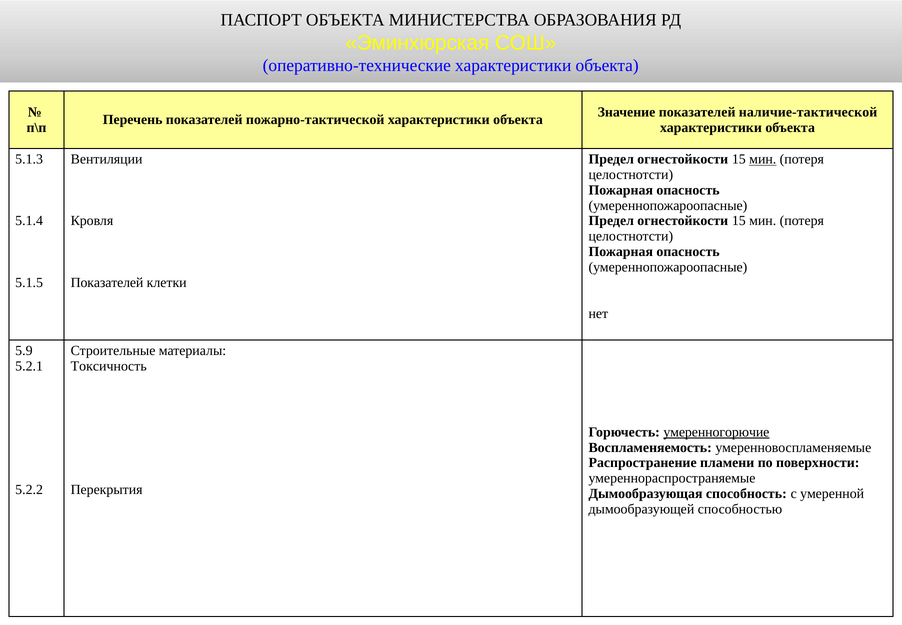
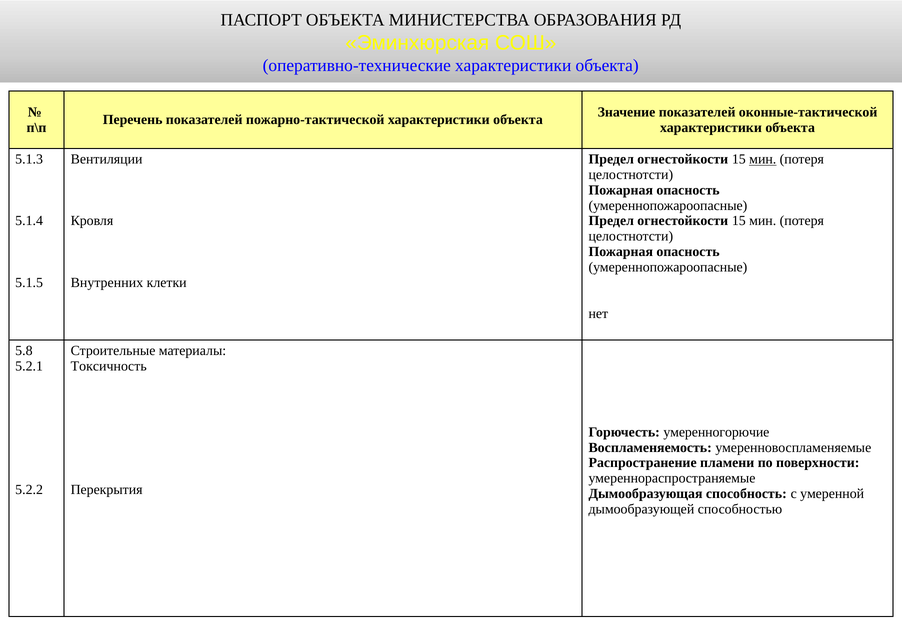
наличие-тактической: наличие-тактической -> оконные-тактической
Показателей at (107, 282): Показателей -> Внутренних
5.9: 5.9 -> 5.8
умеренногорючие underline: present -> none
